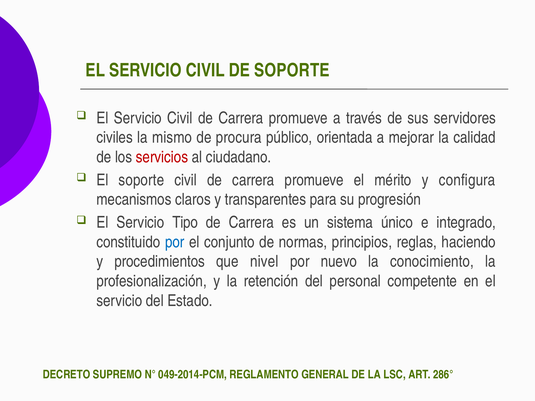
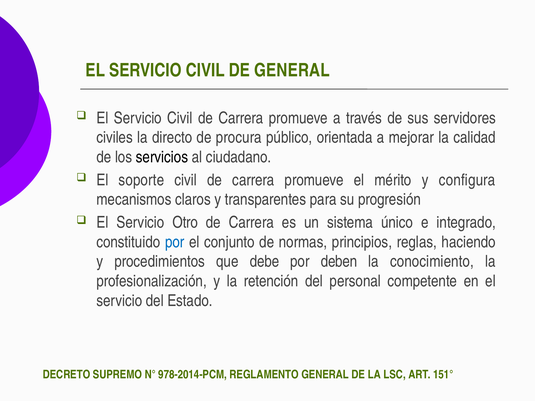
DE SOPORTE: SOPORTE -> GENERAL
mismo: mismo -> directo
servicios colour: red -> black
Tipo: Tipo -> Otro
nivel: nivel -> debe
nuevo: nuevo -> deben
049-2014-PCM: 049-2014-PCM -> 978-2014-PCM
286°: 286° -> 151°
